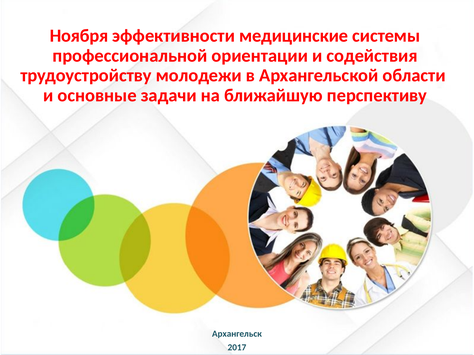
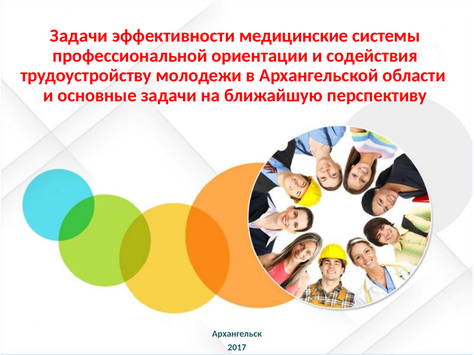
Ноября at (79, 36): Ноября -> Задачи
